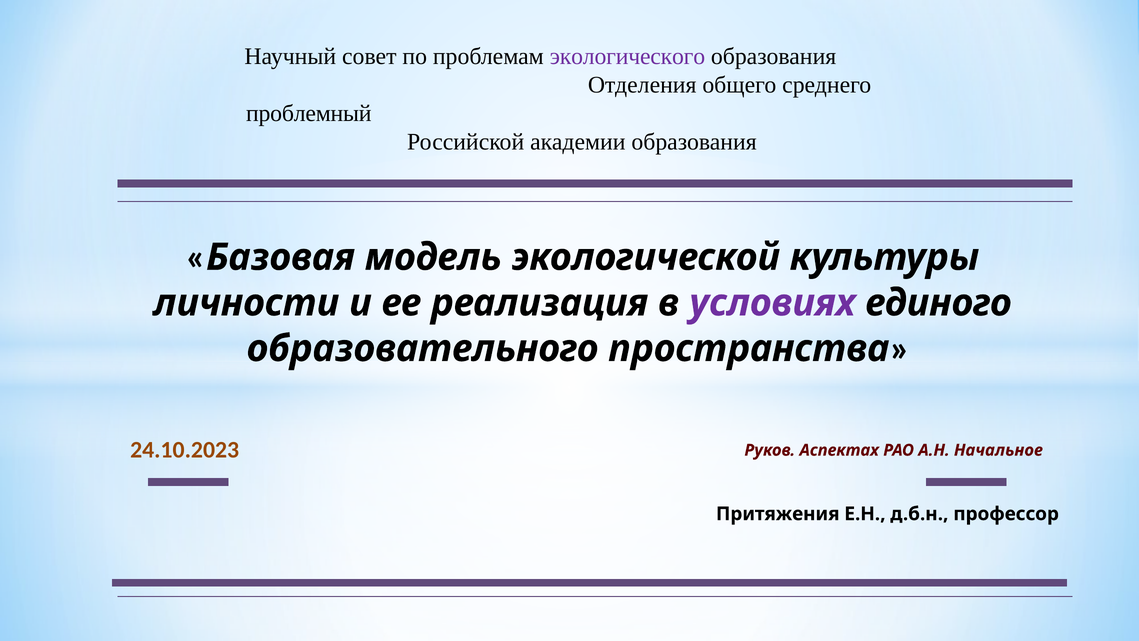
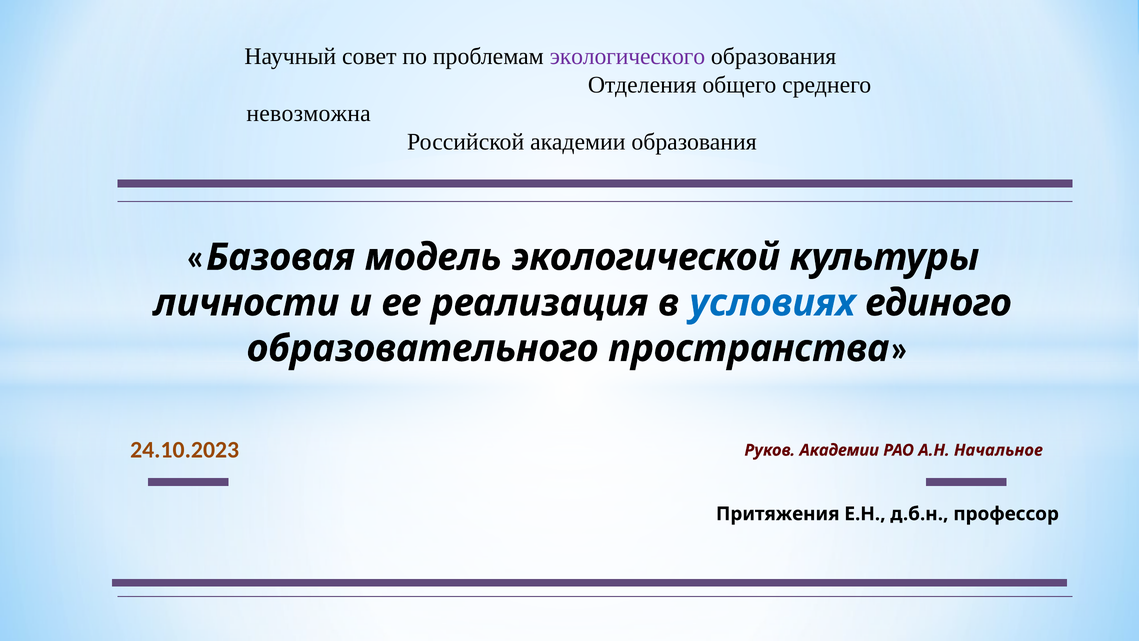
проблемный: проблемный -> невозможна
условиях colour: purple -> blue
Руков Аспектах: Аспектах -> Академии
